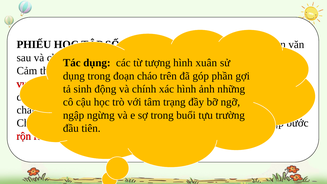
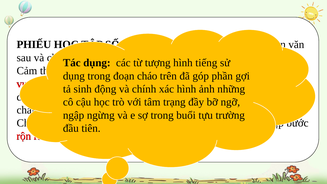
xuân: xuân -> tiếng
